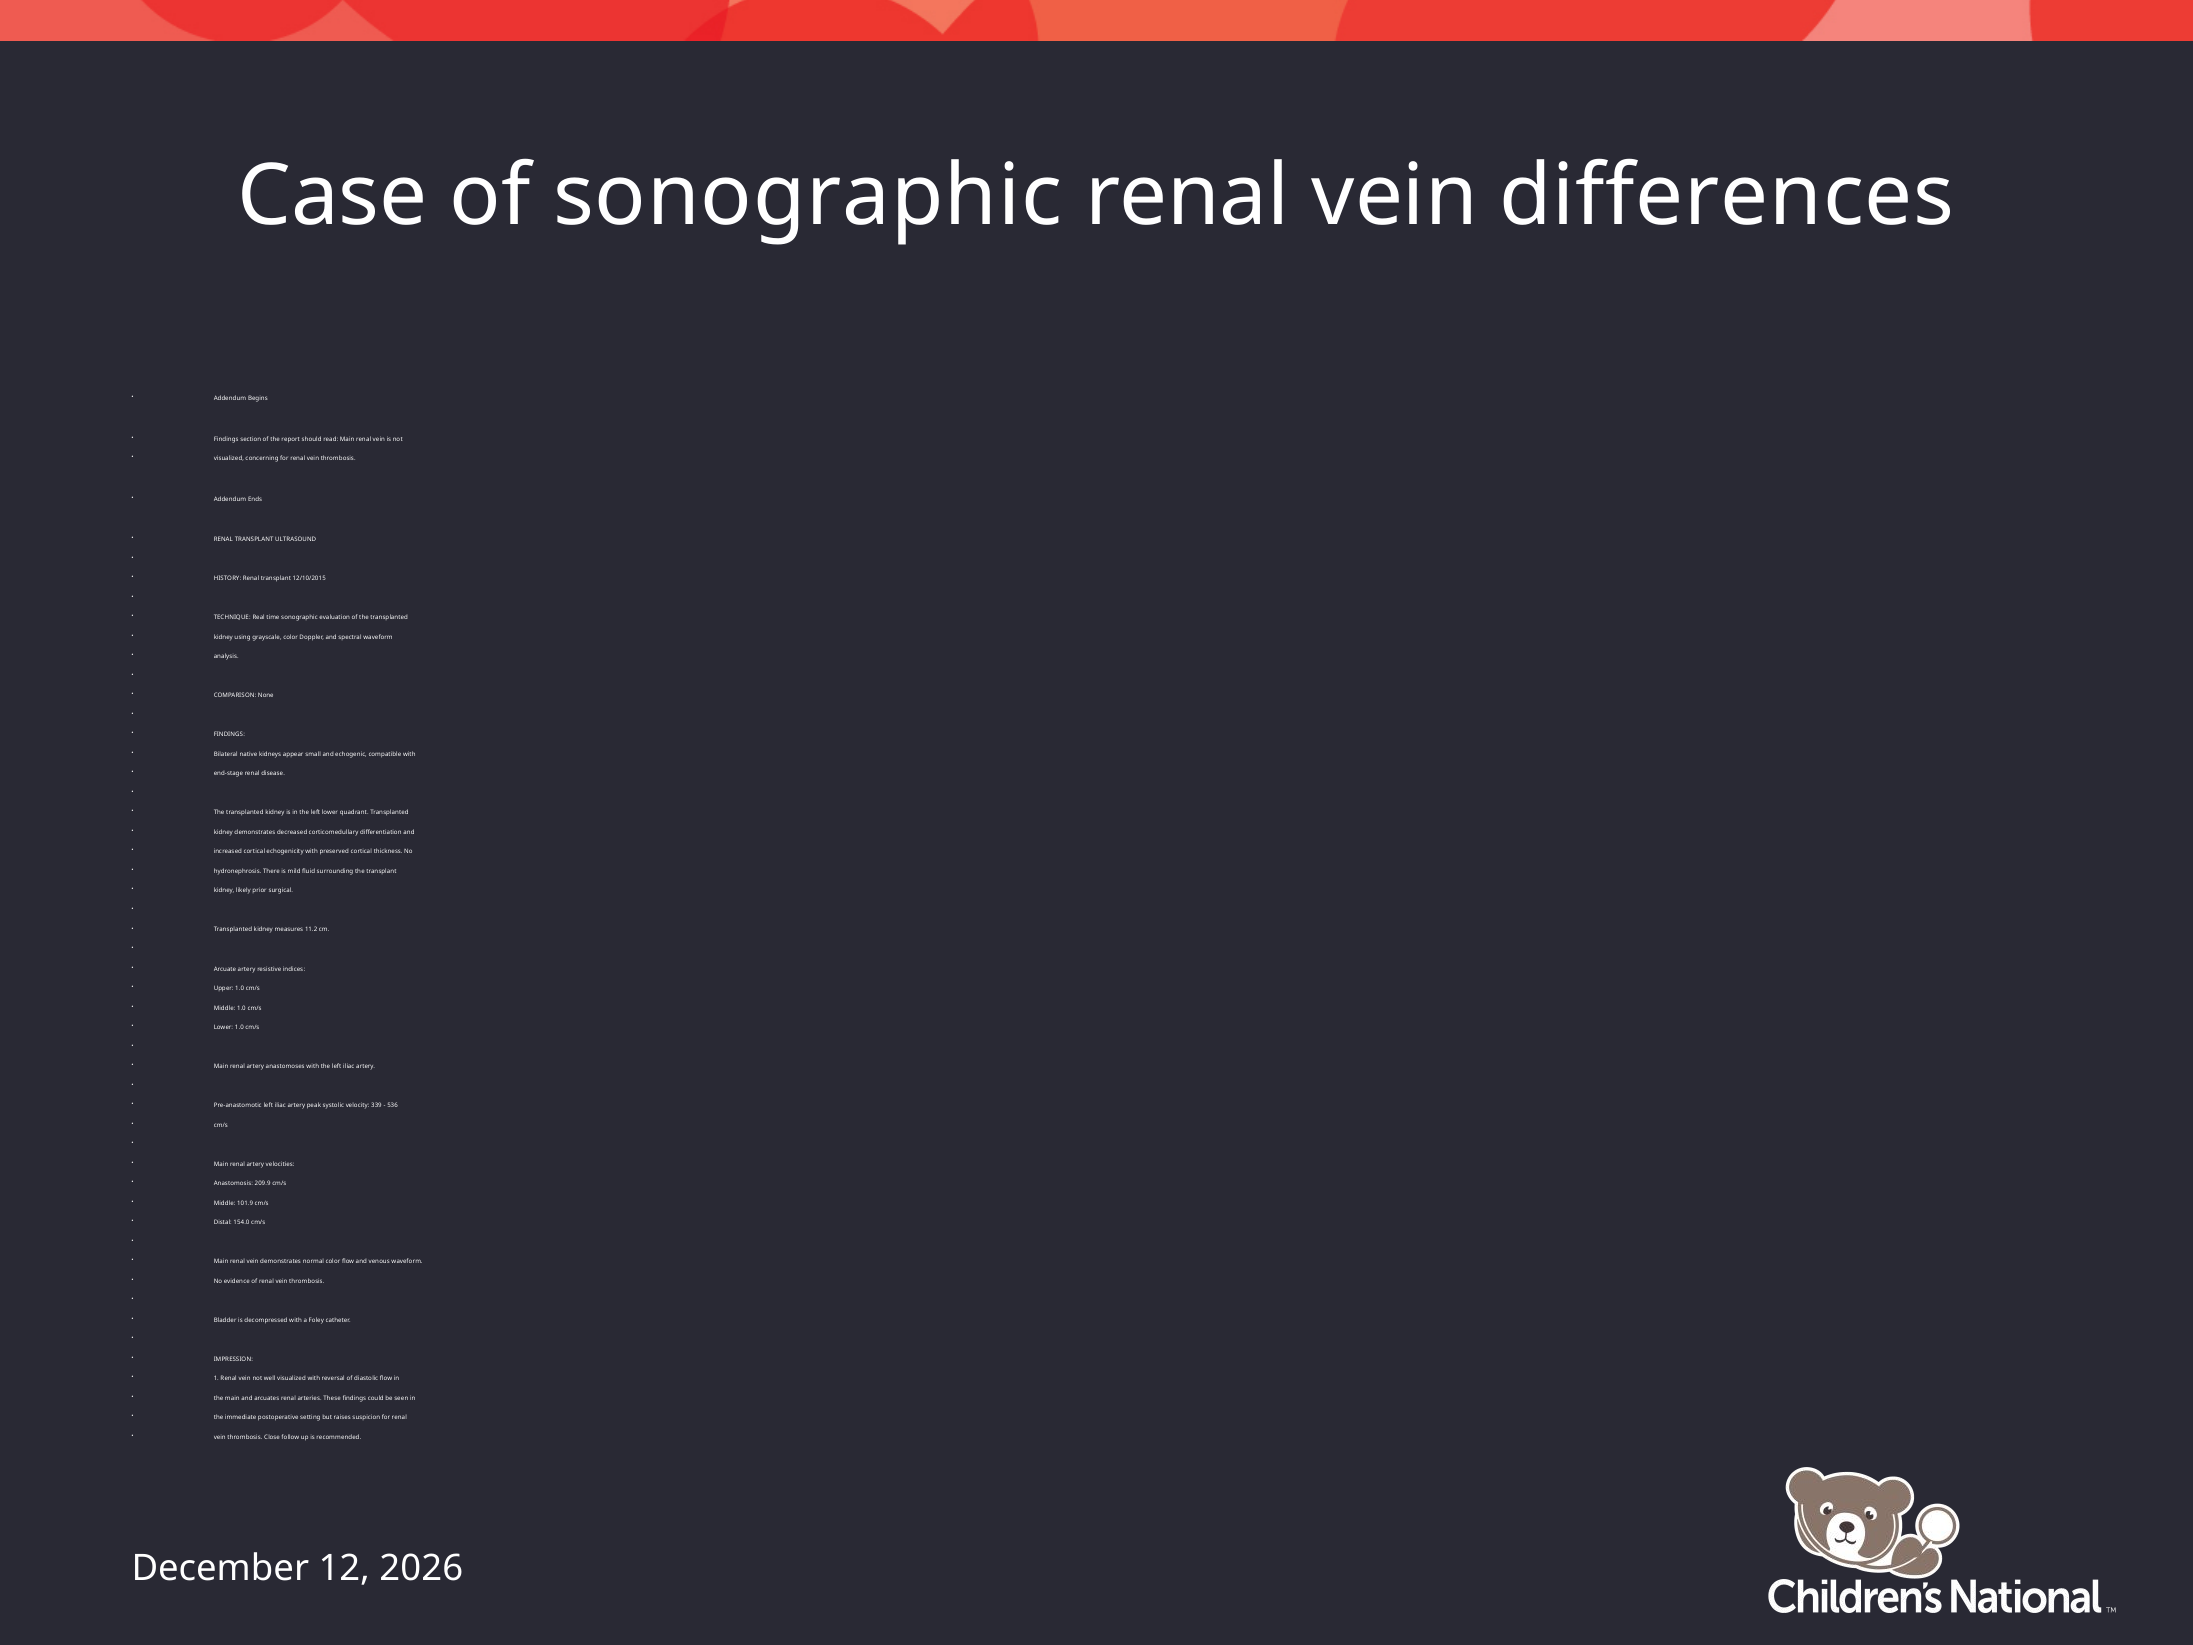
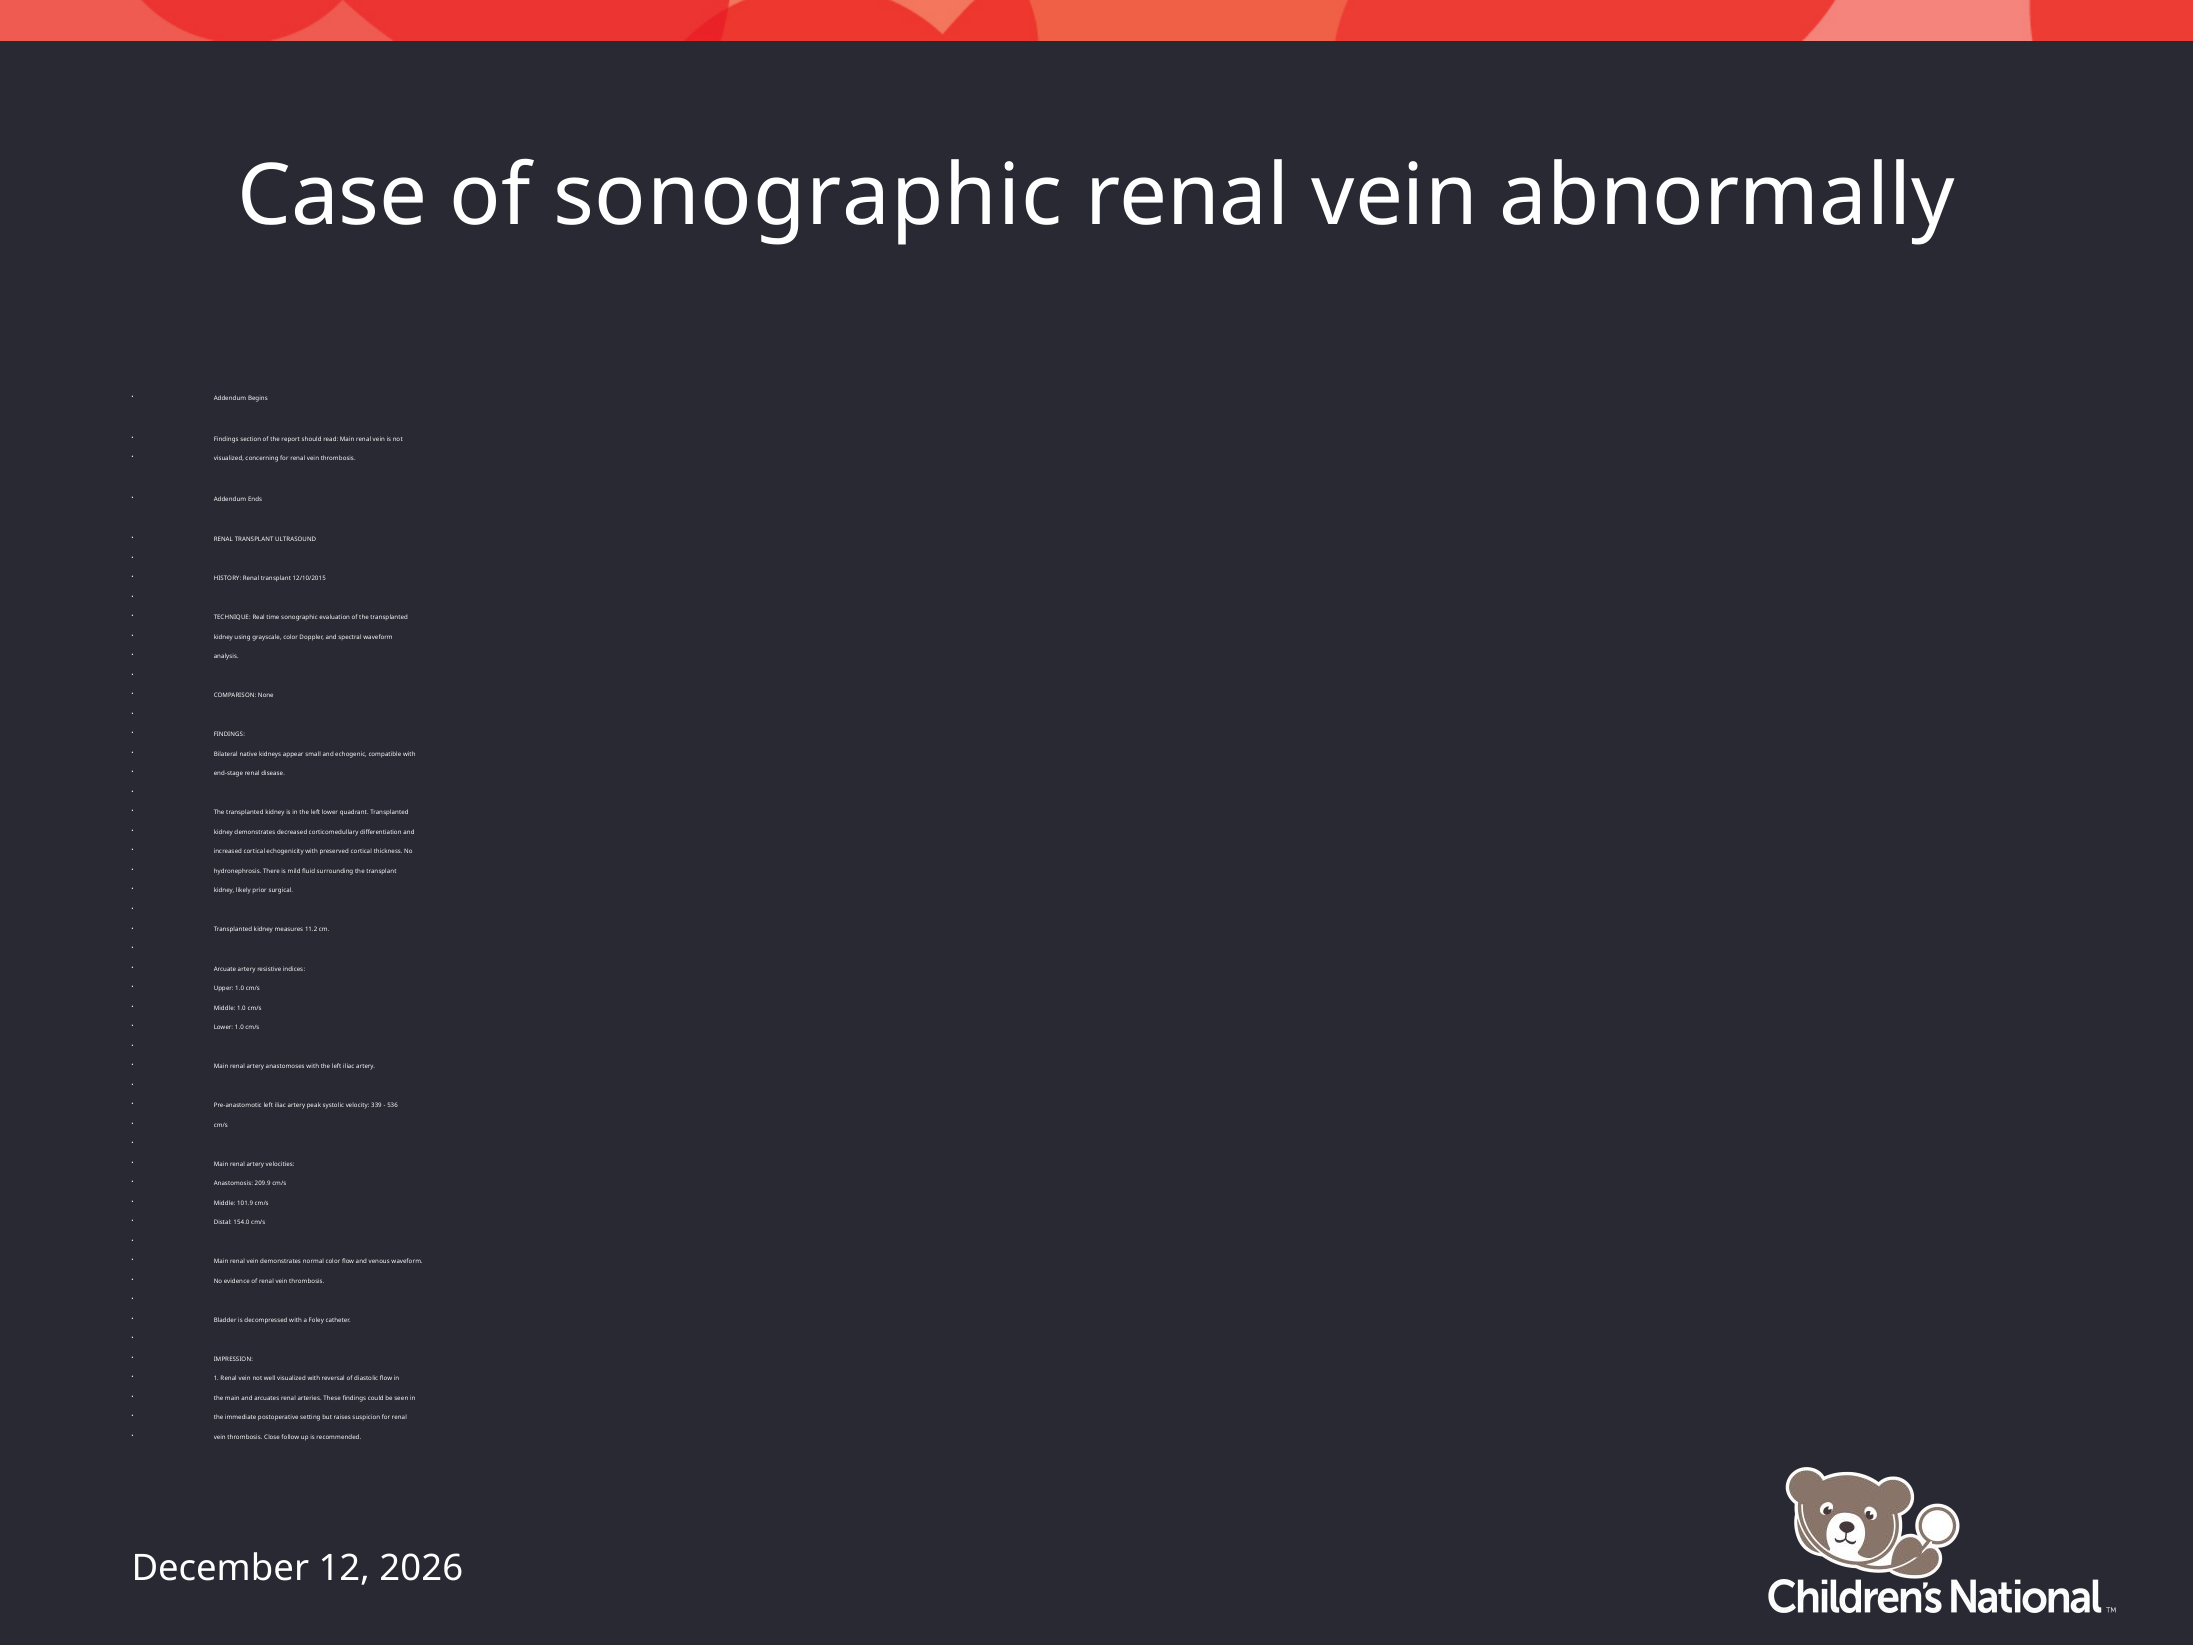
differences: differences -> abnormally
